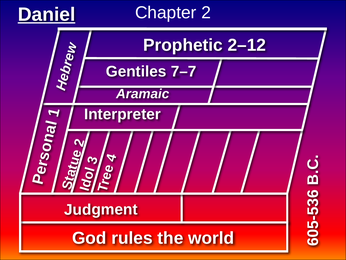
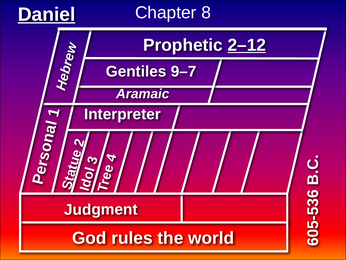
Chapter 2: 2 -> 8
2–12 underline: none -> present
7–7: 7–7 -> 9–7
